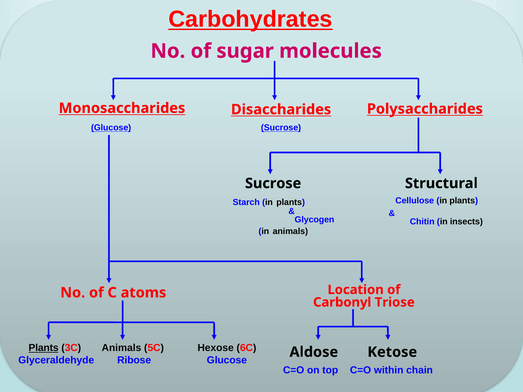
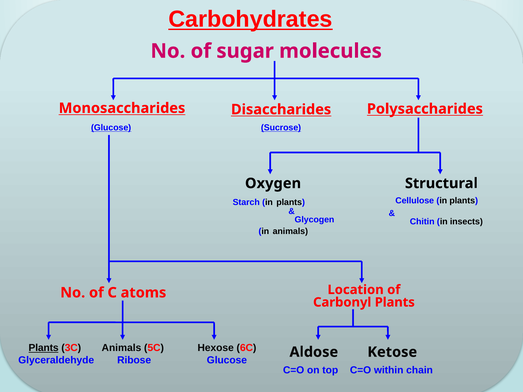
Sucrose at (273, 183): Sucrose -> Oxygen
Carbonyl Triose: Triose -> Plants
